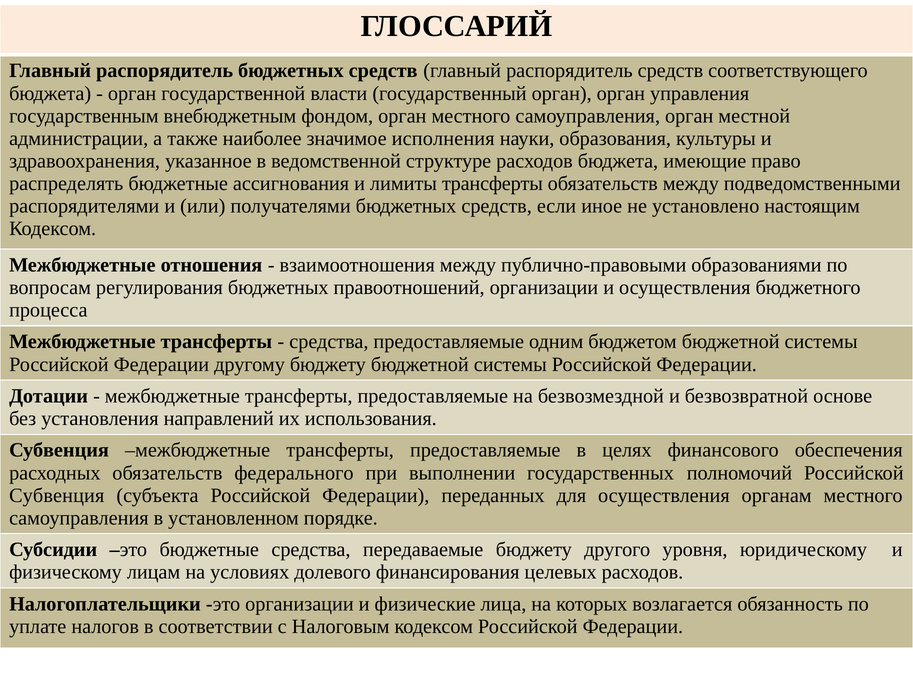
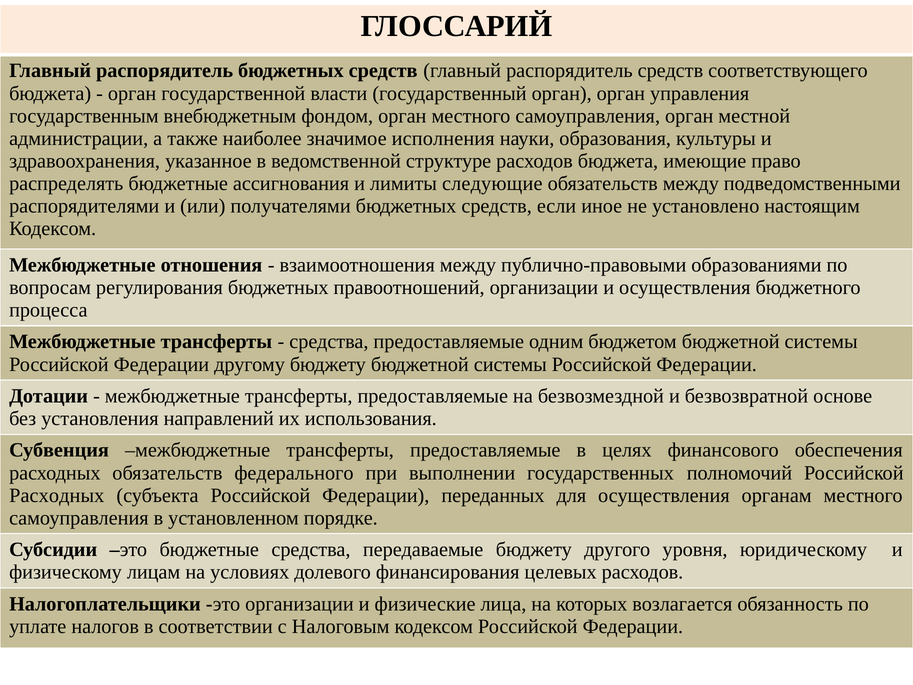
лимиты трансферты: трансферты -> следующие
Субвенция at (57, 495): Субвенция -> Расходных
